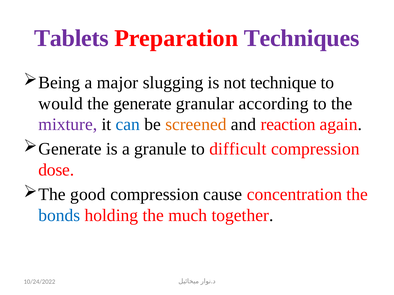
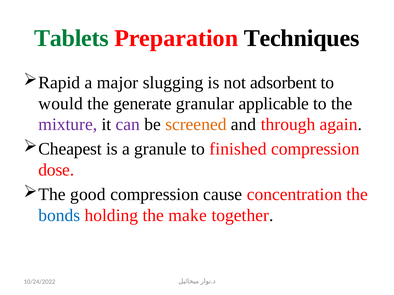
Tablets colour: purple -> green
Techniques colour: purple -> black
Being: Being -> Rapid
technique: technique -> adsorbent
according: according -> applicable
can colour: blue -> purple
reaction: reaction -> through
Generate at (70, 149): Generate -> Cheapest
difficult: difficult -> finished
much: much -> make
